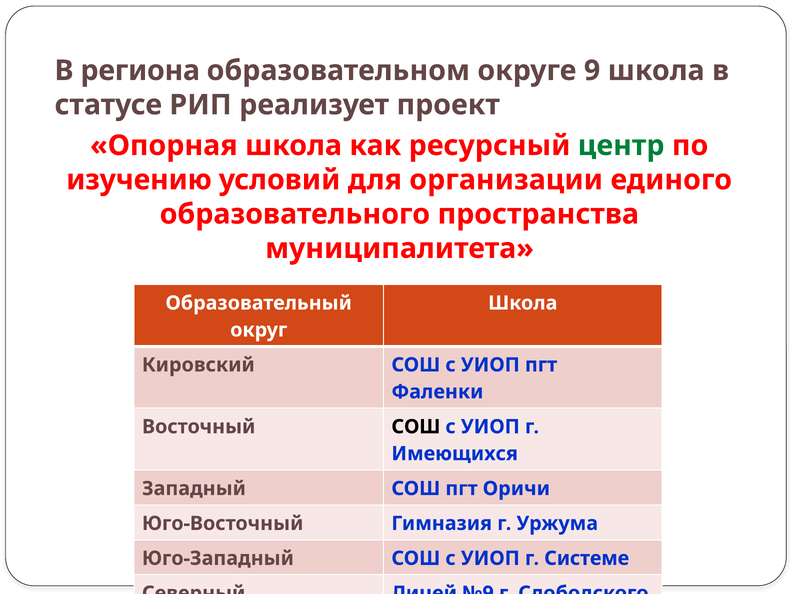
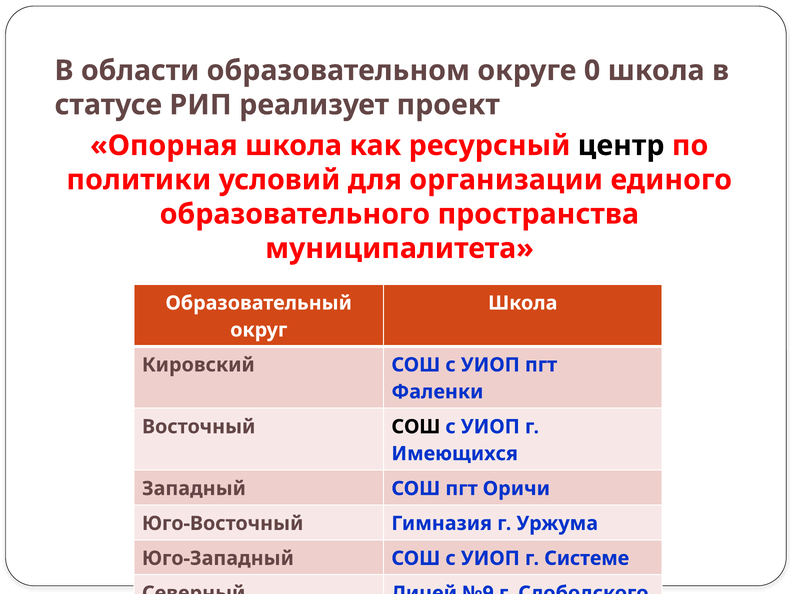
региона: региона -> области
9: 9 -> 0
центр colour: green -> black
изучению: изучению -> политики
